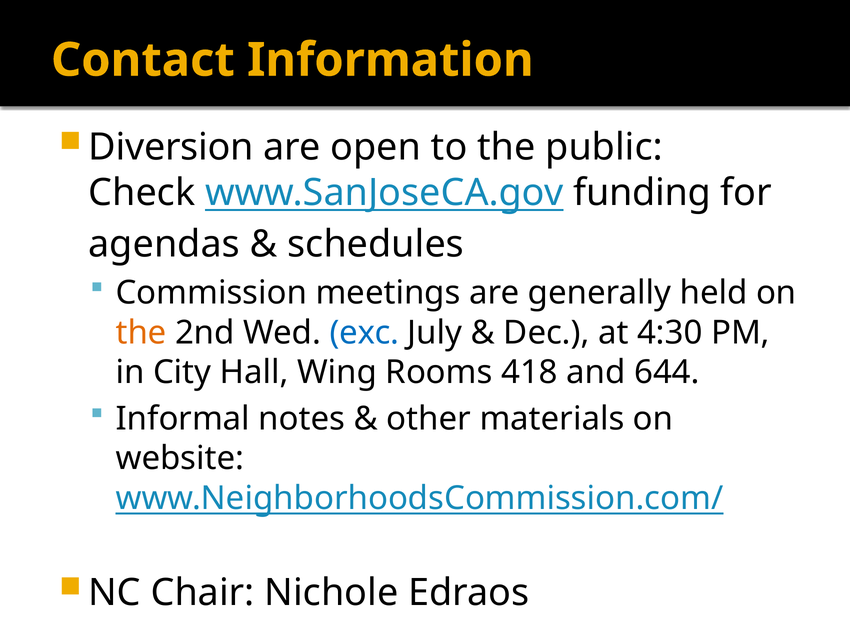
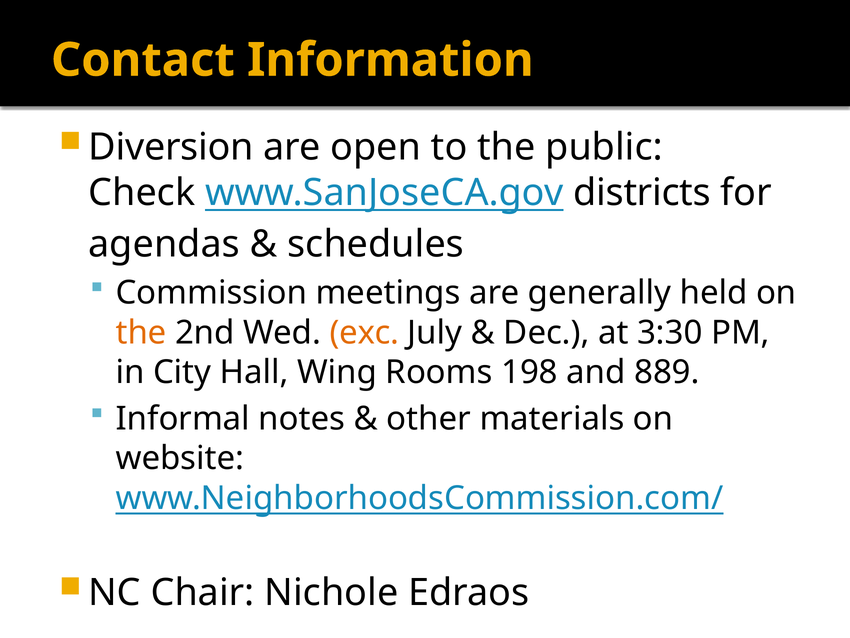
funding: funding -> districts
exc colour: blue -> orange
4:30: 4:30 -> 3:30
418: 418 -> 198
644: 644 -> 889
